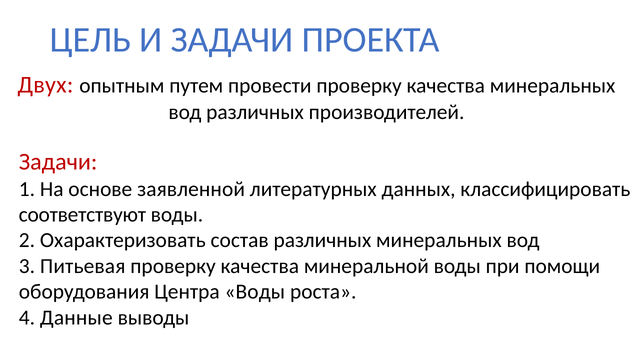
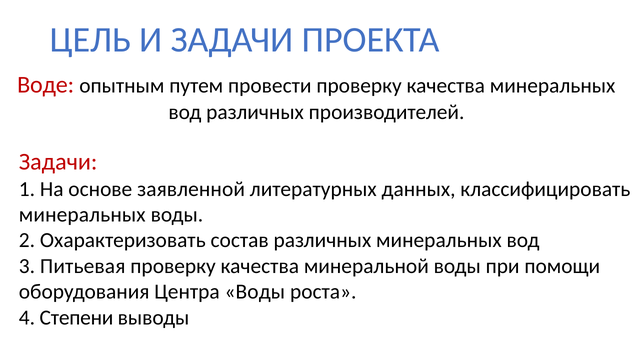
Двух: Двух -> Воде
соответствуют at (82, 215): соответствуют -> минеральных
Данные: Данные -> Степени
